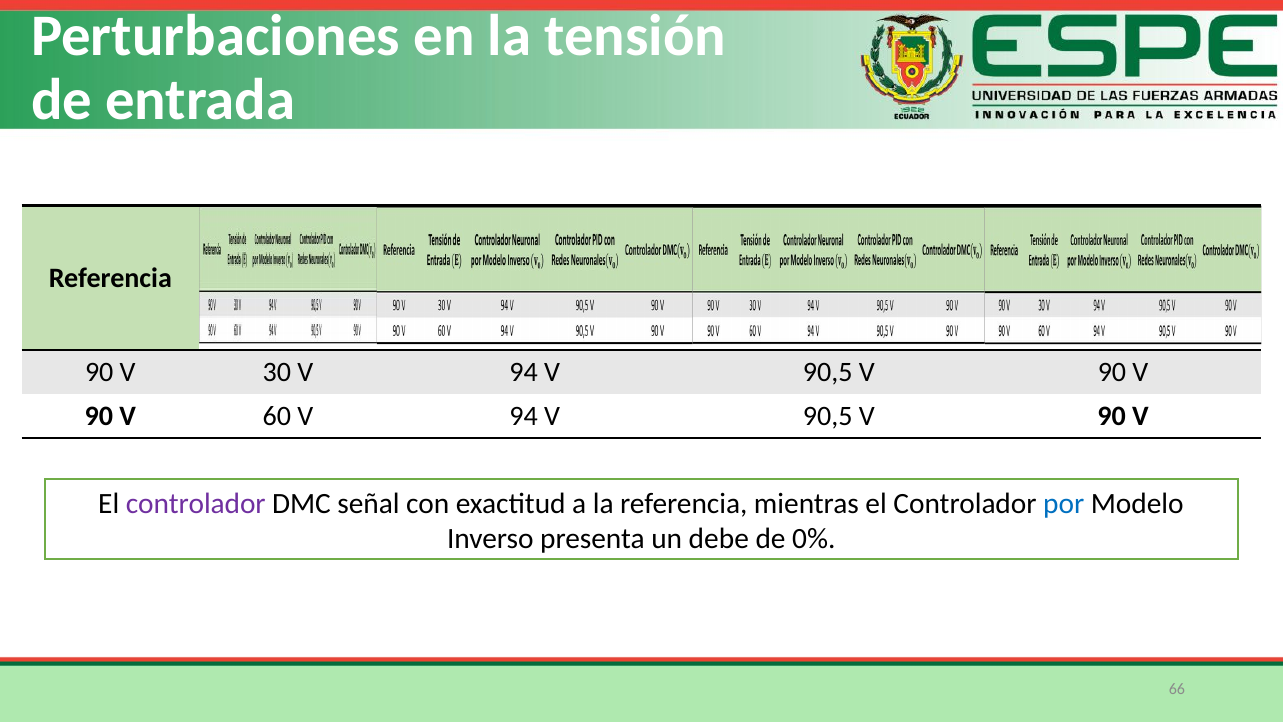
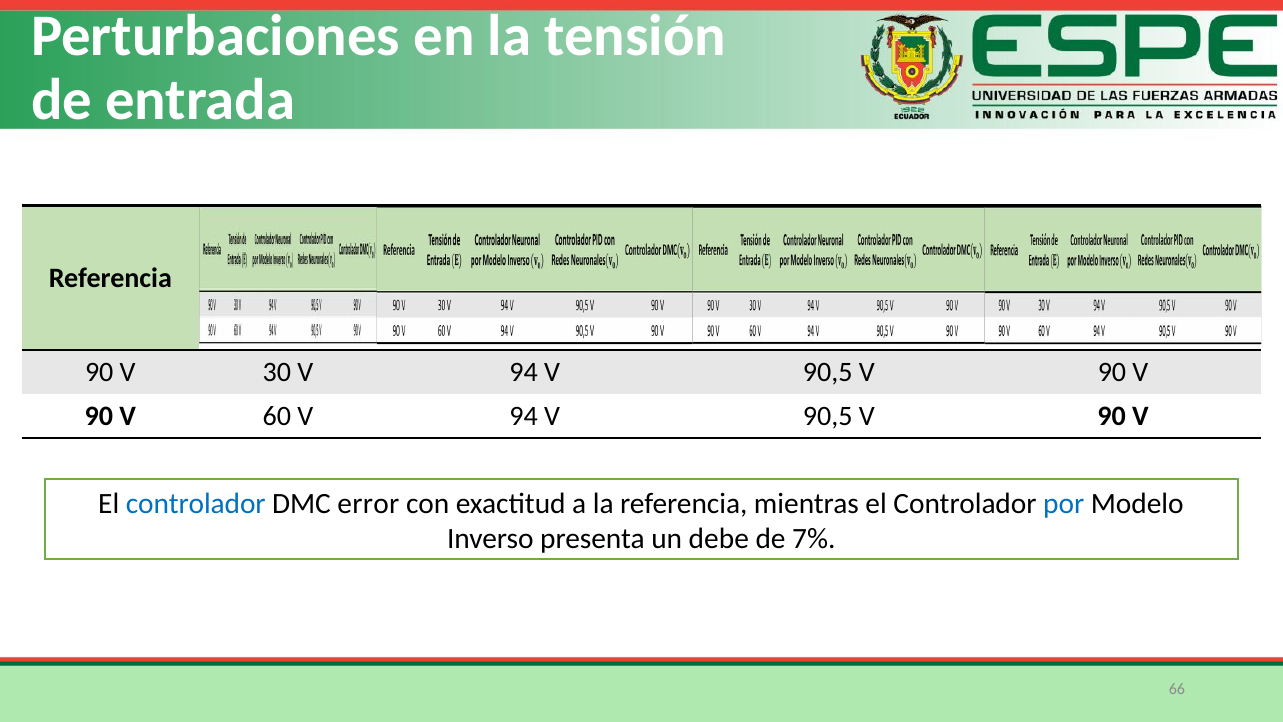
controlador at (196, 503) colour: purple -> blue
señal: señal -> error
0%: 0% -> 7%
